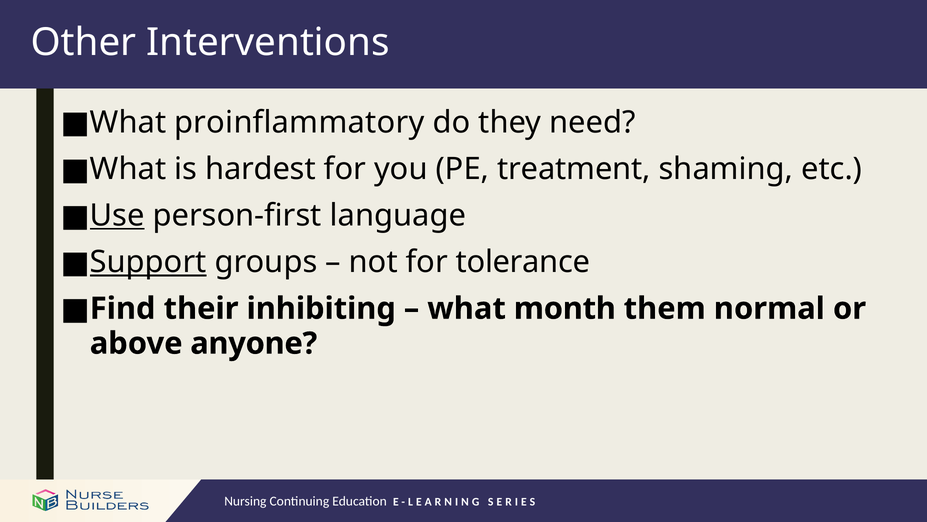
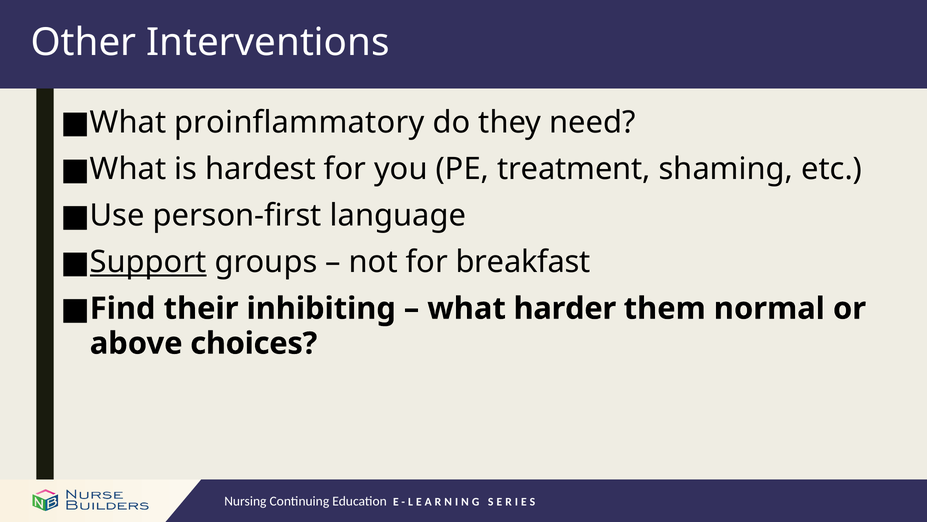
Use underline: present -> none
tolerance: tolerance -> breakfast
month: month -> harder
anyone: anyone -> choices
